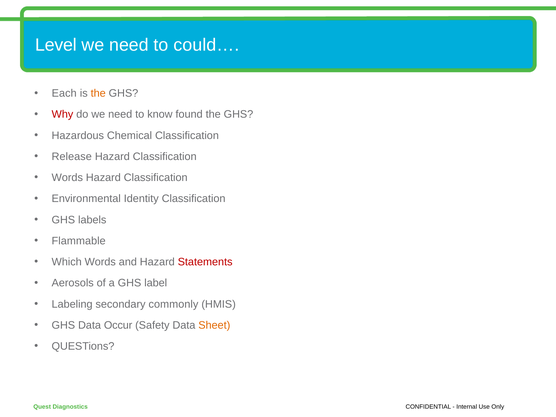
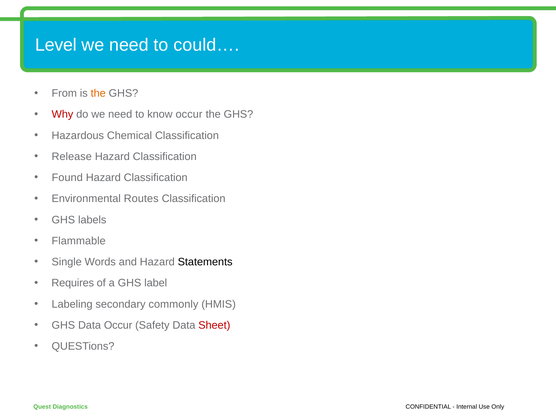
Each: Each -> From
know found: found -> occur
Words at (67, 178): Words -> Found
Identity: Identity -> Routes
Which: Which -> Single
Statements colour: red -> black
Aerosols: Aerosols -> Requires
Sheet colour: orange -> red
